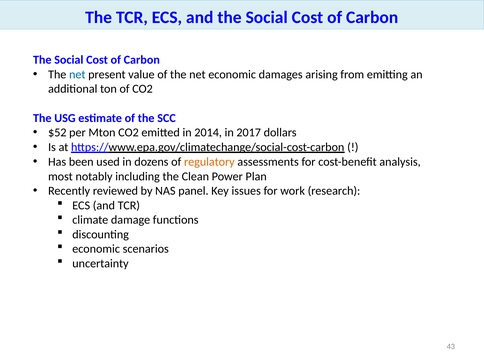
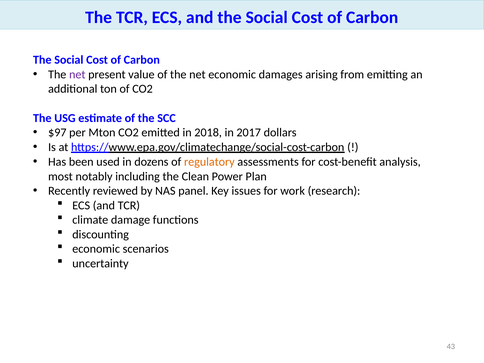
net at (77, 74) colour: blue -> purple
$52: $52 -> $97
2014: 2014 -> 2018
